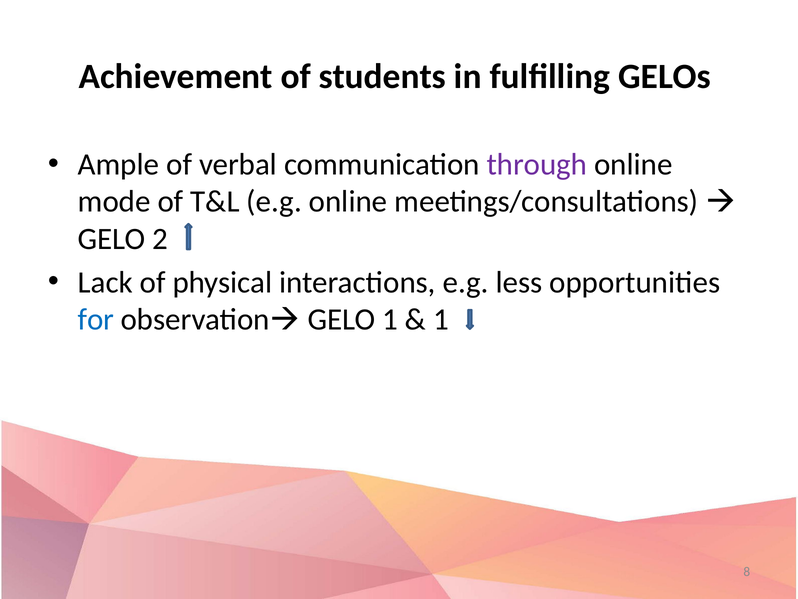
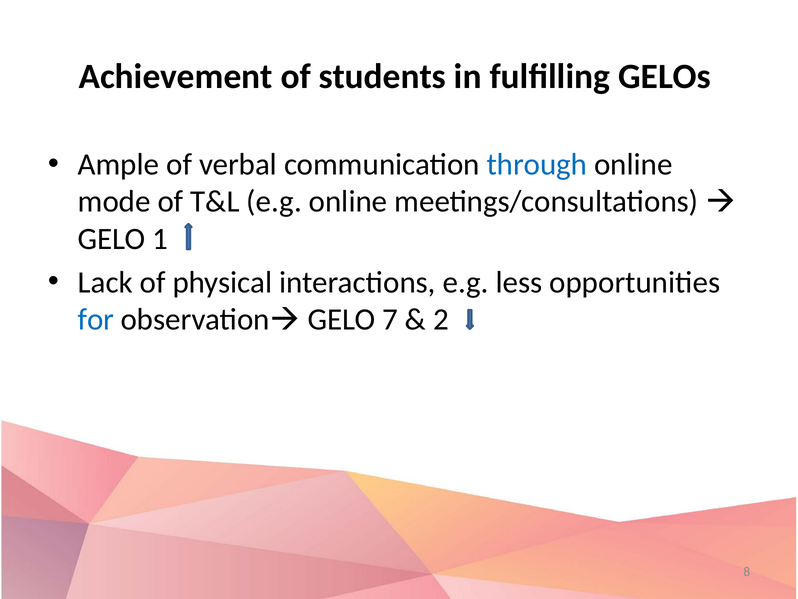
through colour: purple -> blue
2: 2 -> 1
GELO 1: 1 -> 7
1 at (441, 319): 1 -> 2
